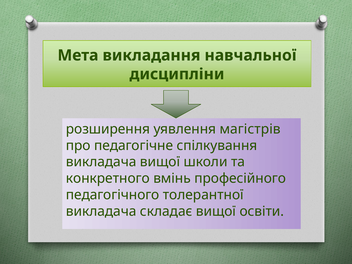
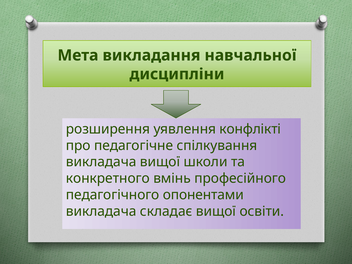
магістрів: магістрів -> конфлікті
толерантної: толерантної -> опонентами
